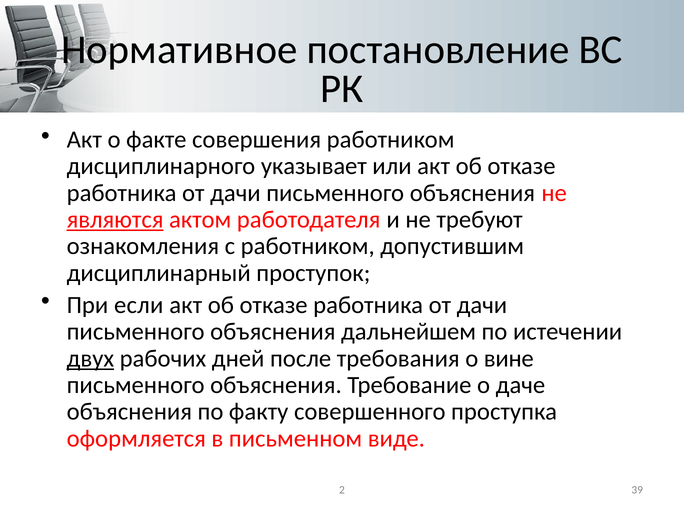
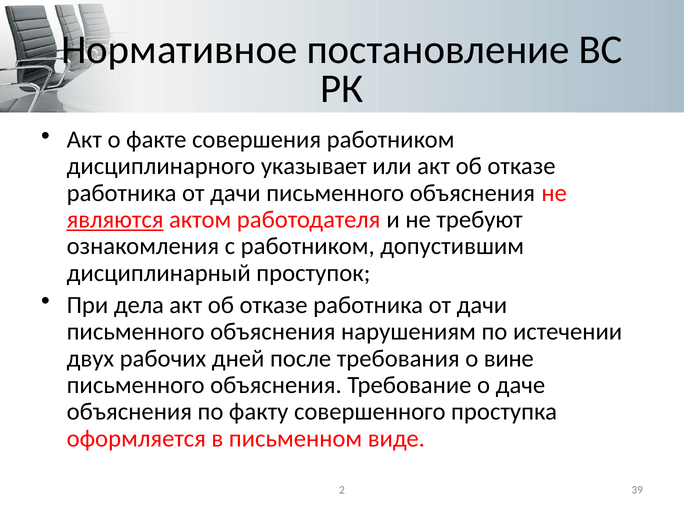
если: если -> дела
дальнейшем: дальнейшем -> нарушениям
двух underline: present -> none
